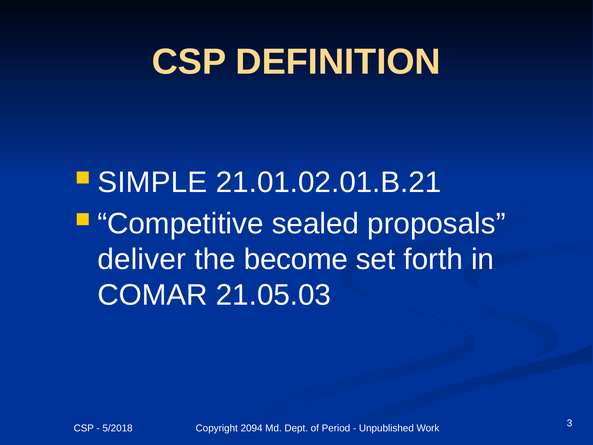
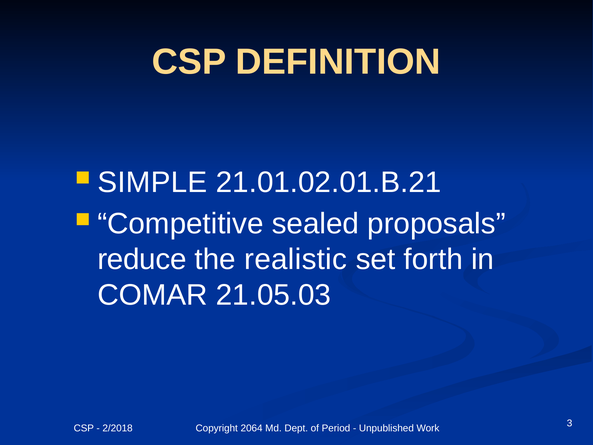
deliver: deliver -> reduce
become: become -> realistic
5/2018: 5/2018 -> 2/2018
2094: 2094 -> 2064
